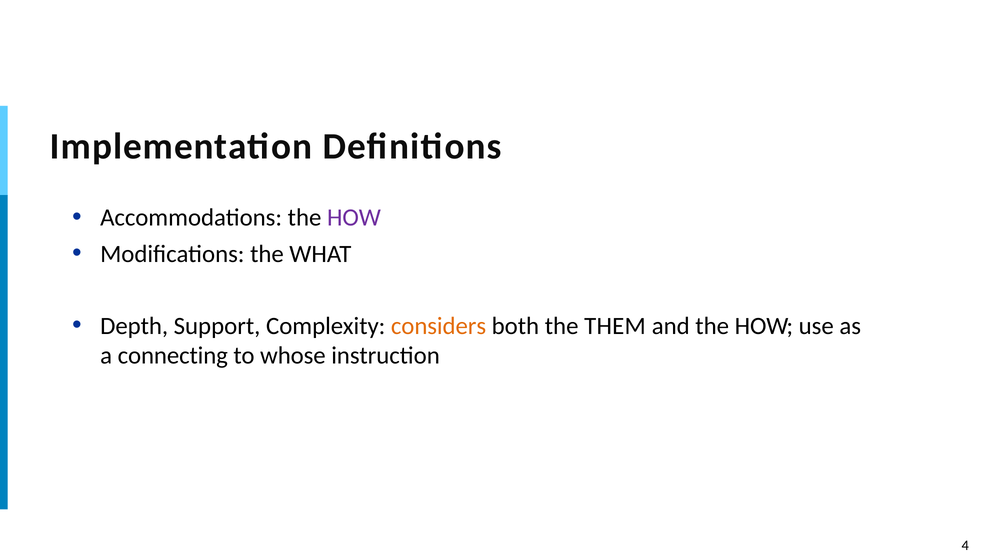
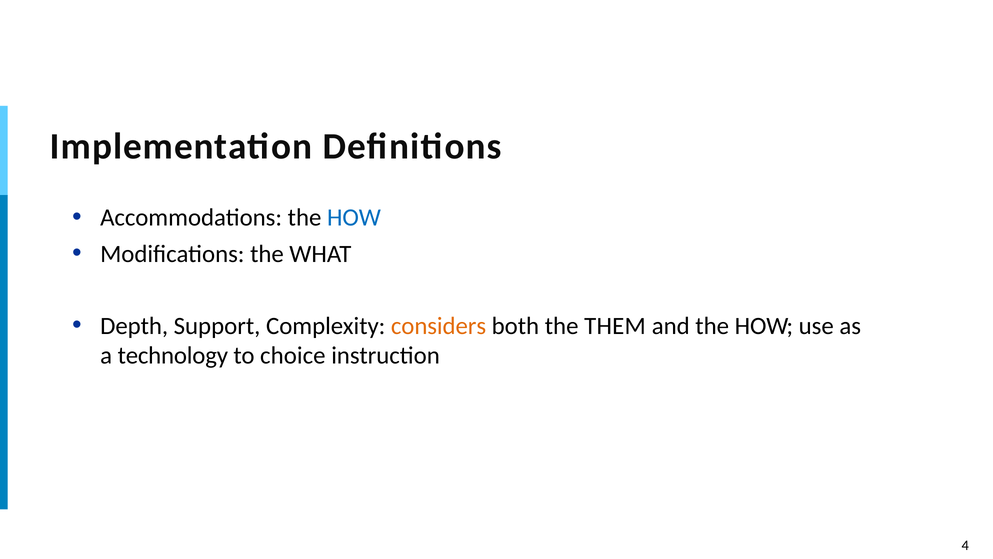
HOW at (354, 218) colour: purple -> blue
connecting: connecting -> technology
whose: whose -> choice
